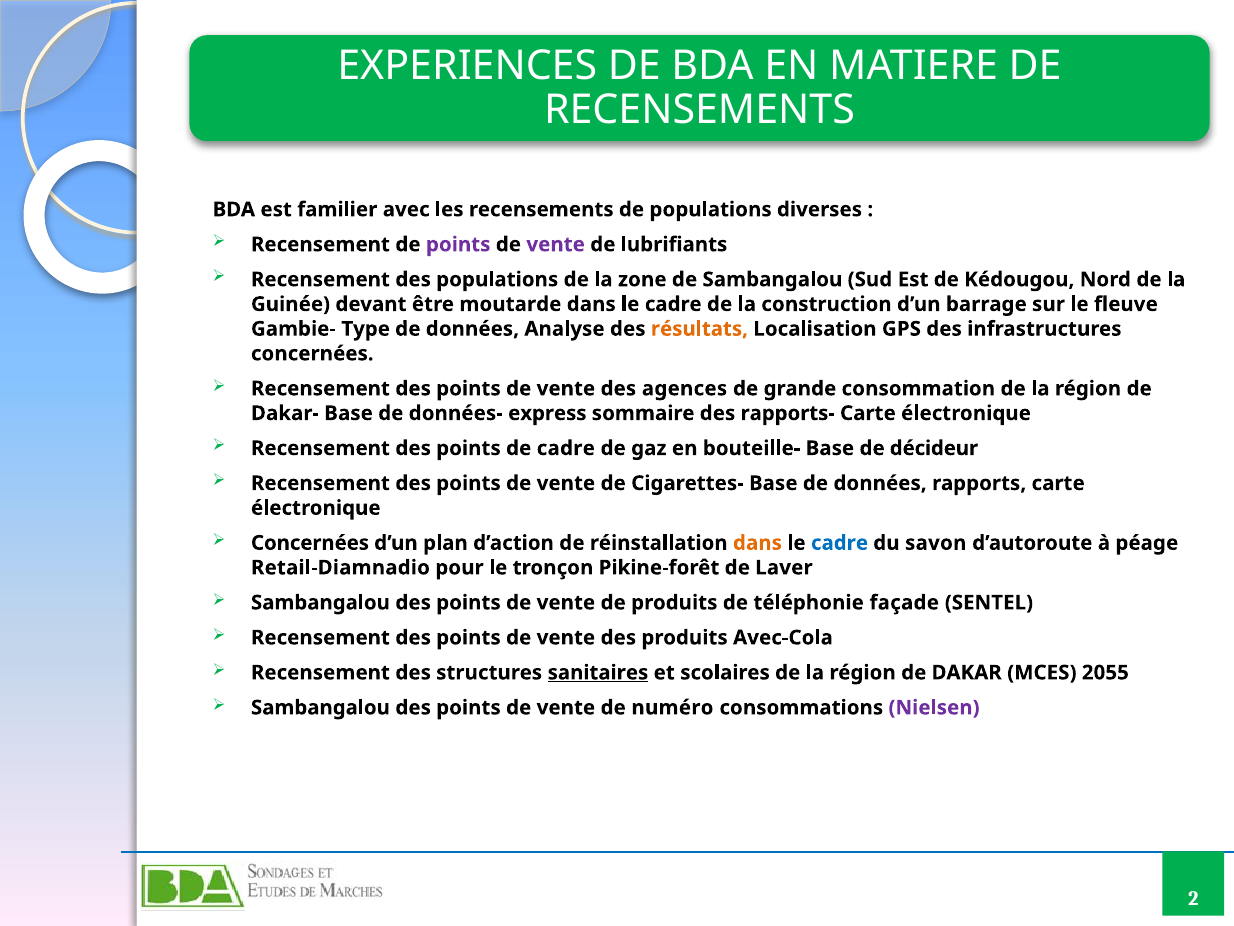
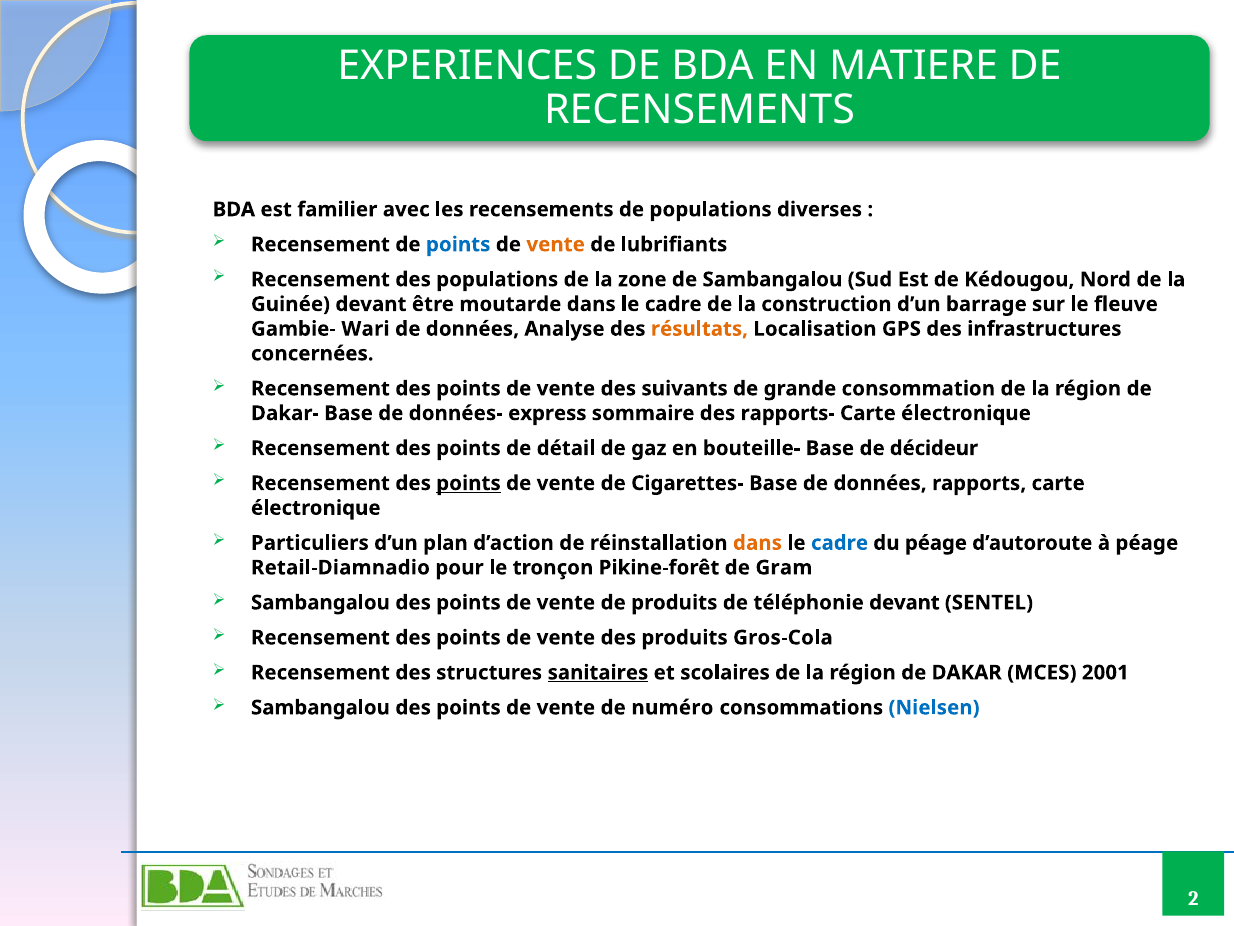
points at (458, 244) colour: purple -> blue
vente at (556, 244) colour: purple -> orange
Type: Type -> Wari
agences: agences -> suivants
de cadre: cadre -> détail
points at (468, 483) underline: none -> present
Concernées at (310, 543): Concernées -> Particuliers
du savon: savon -> péage
Laver: Laver -> Gram
téléphonie façade: façade -> devant
Avec-Cola: Avec-Cola -> Gros-Cola
2055: 2055 -> 2001
Nielsen colour: purple -> blue
